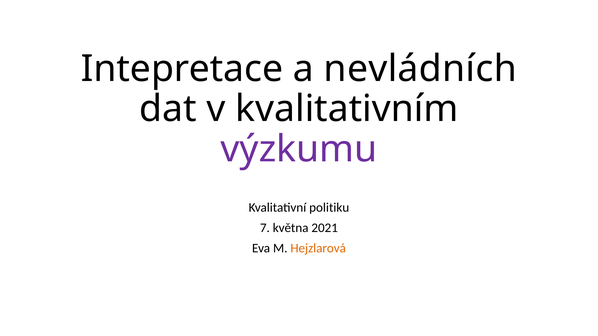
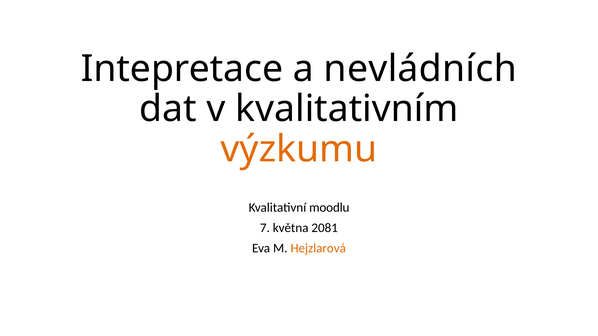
výzkumu colour: purple -> orange
politiku: politiku -> moodlu
2021: 2021 -> 2081
